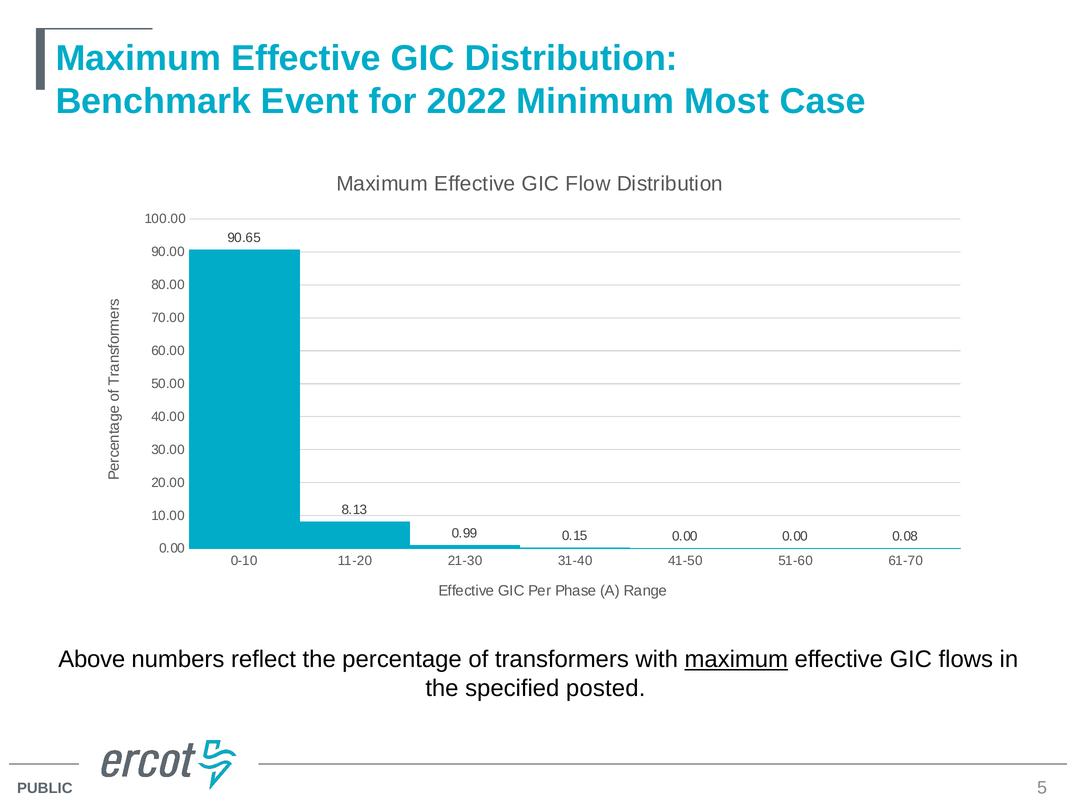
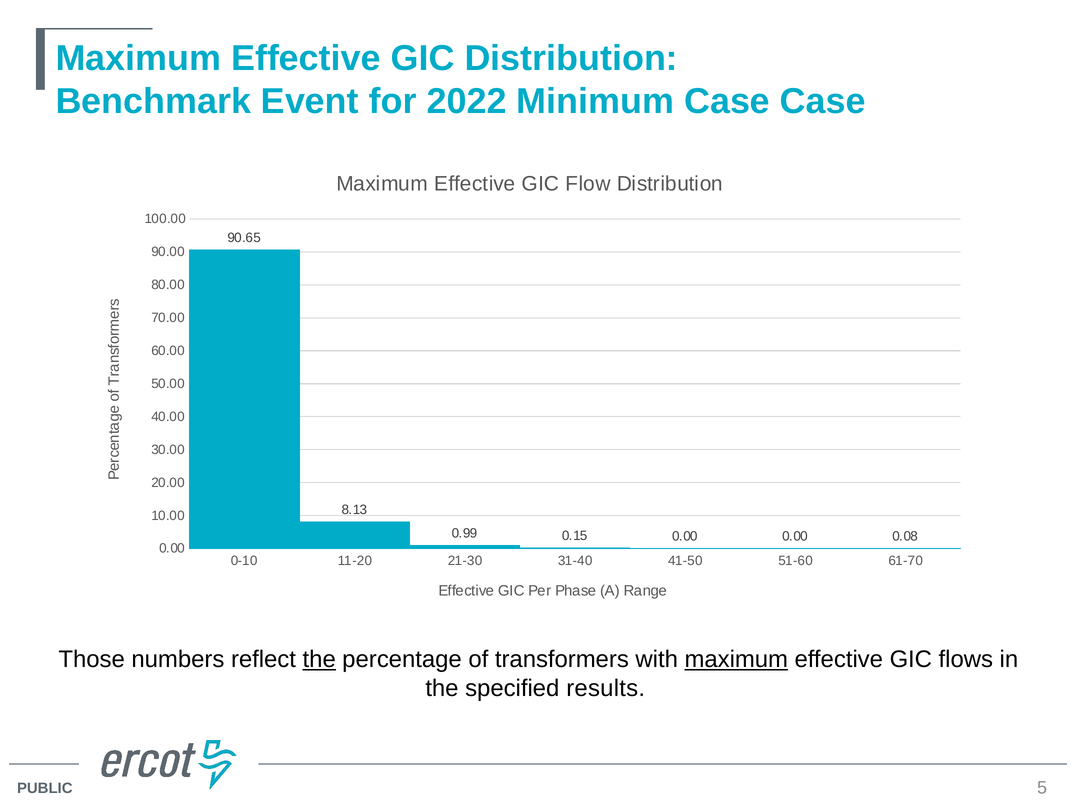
Minimum Most: Most -> Case
Above: Above -> Those
the at (319, 659) underline: none -> present
posted: posted -> results
